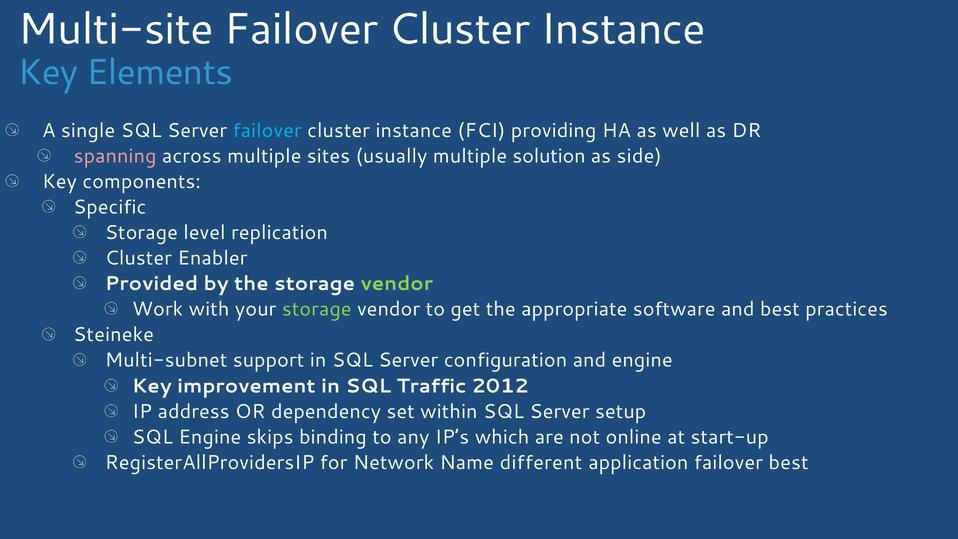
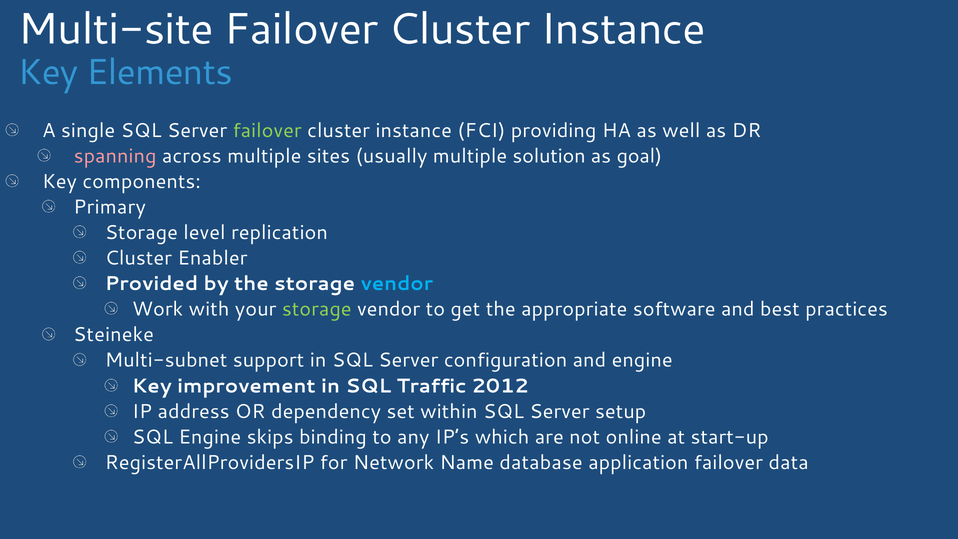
failover at (267, 130) colour: light blue -> light green
side: side -> goal
Specific: Specific -> Primary
vendor at (397, 284) colour: light green -> light blue
different: different -> database
failover best: best -> data
